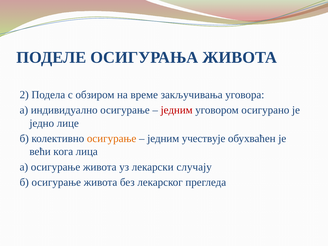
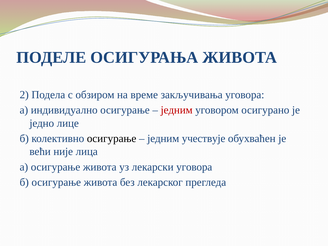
осигурање at (112, 139) colour: orange -> black
кога: кога -> није
лекарски случају: случају -> уговора
